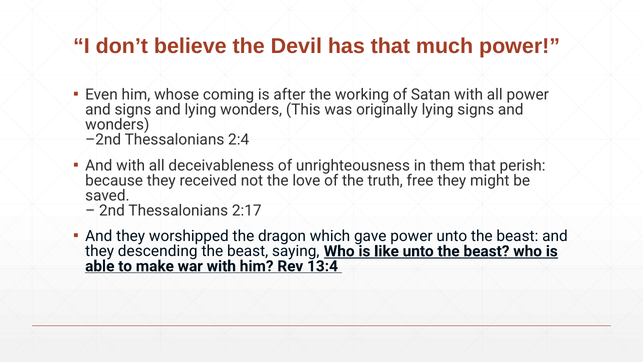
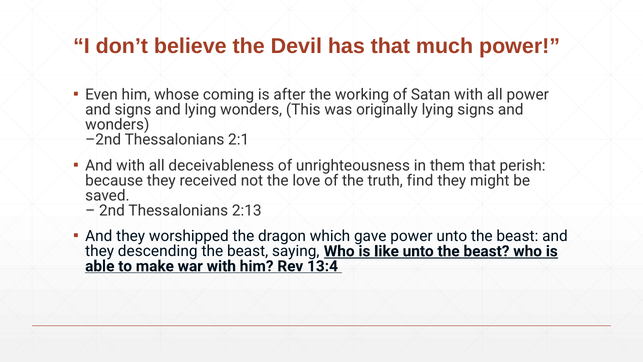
2:4: 2:4 -> 2:1
free: free -> find
2:17: 2:17 -> 2:13
